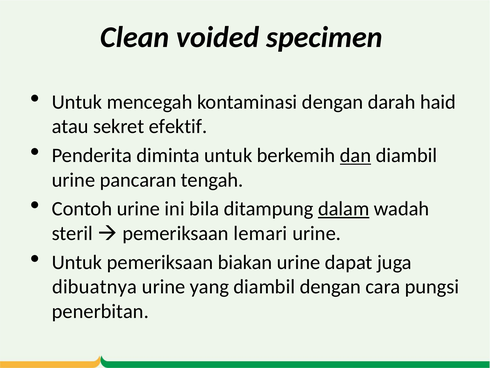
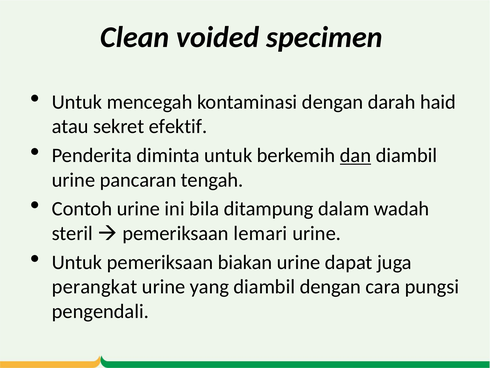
dalam underline: present -> none
dibuatnya: dibuatnya -> perangkat
penerbitan: penerbitan -> pengendali
